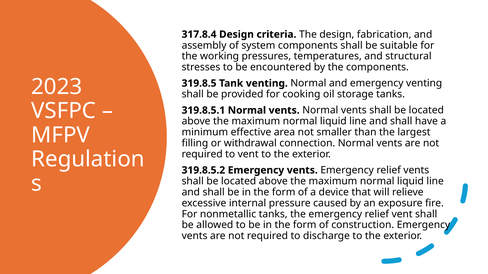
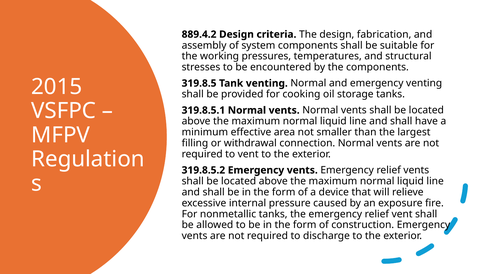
317.8.4: 317.8.4 -> 889.4.2
2023: 2023 -> 2015
